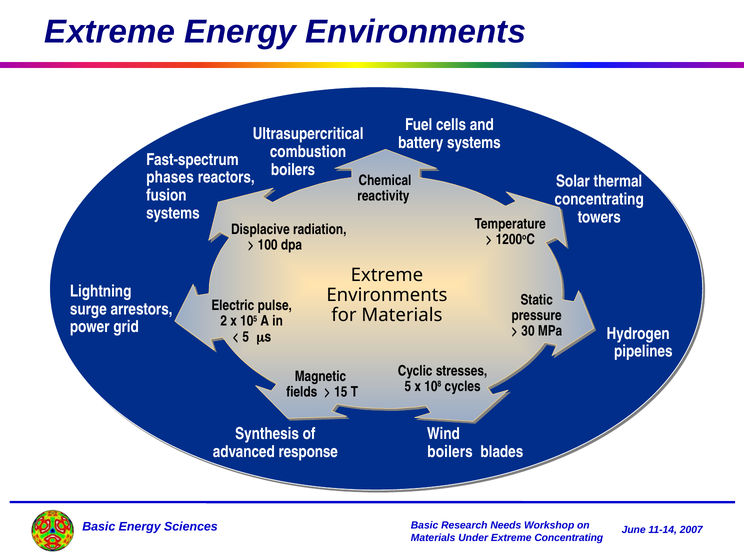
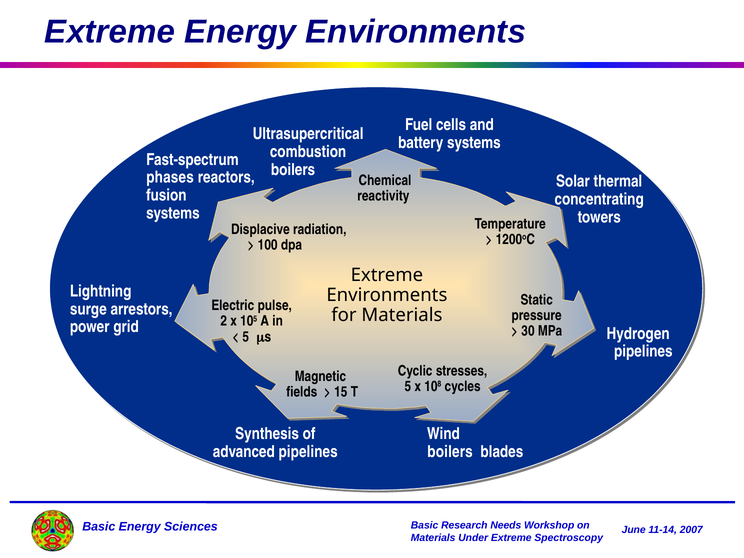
advanced response: response -> pipelines
Extreme Concentrating: Concentrating -> Spectroscopy
